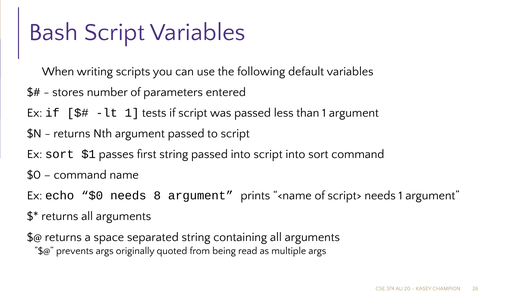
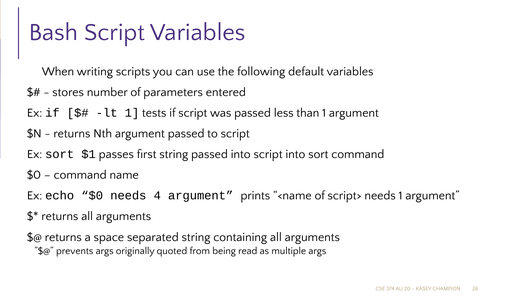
8: 8 -> 4
